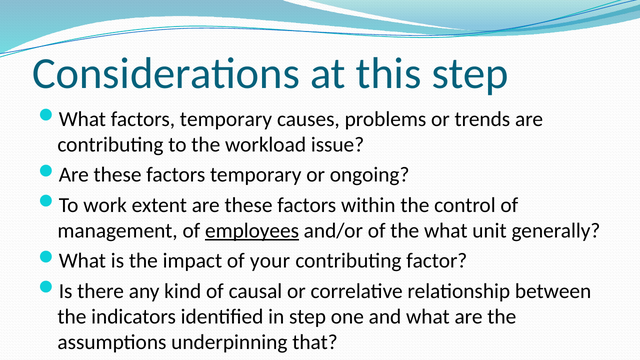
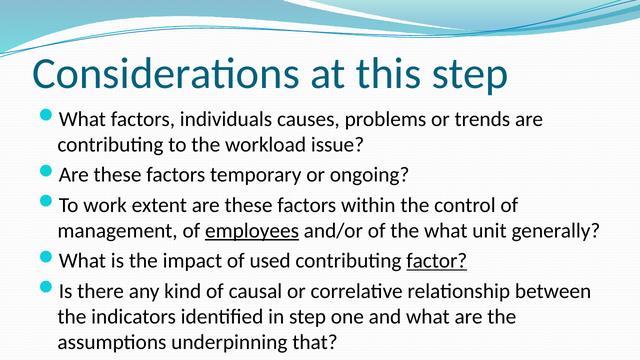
What factors temporary: temporary -> individuals
your: your -> used
factor underline: none -> present
